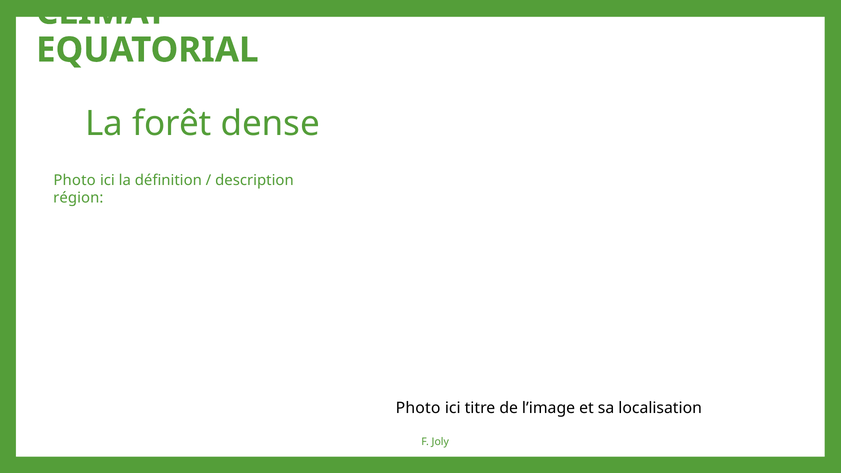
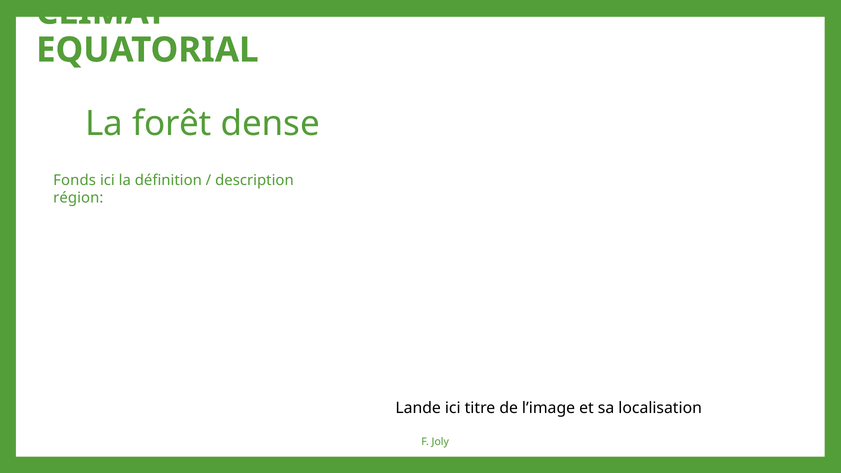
Photo at (75, 180): Photo -> Fonds
Photo at (418, 408): Photo -> Lande
